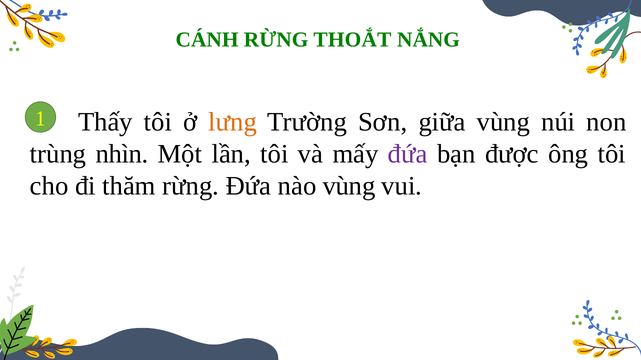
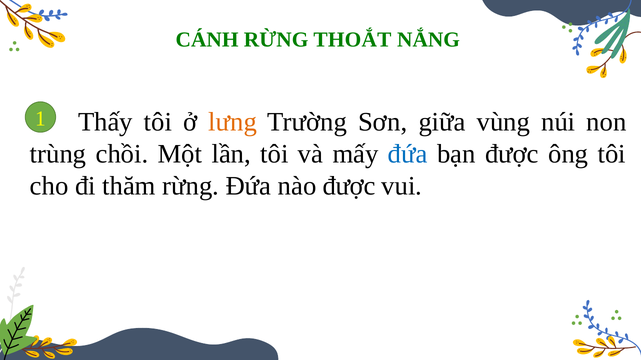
nhìn: nhìn -> chồi
đứa at (408, 154) colour: purple -> blue
nào vùng: vùng -> được
